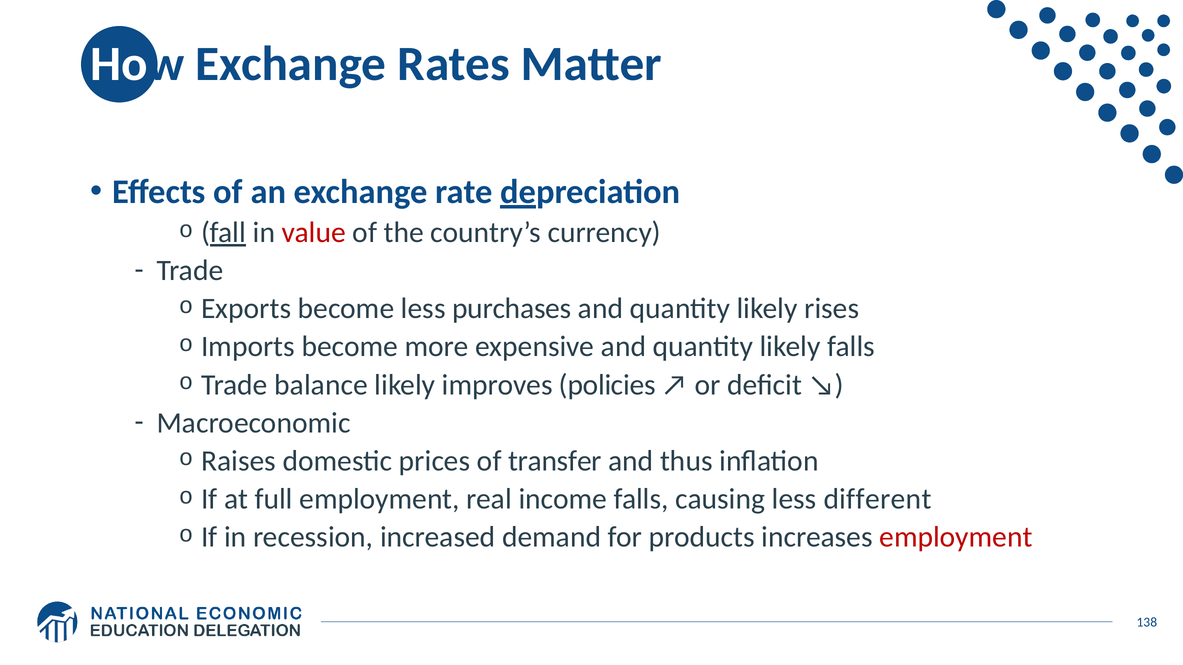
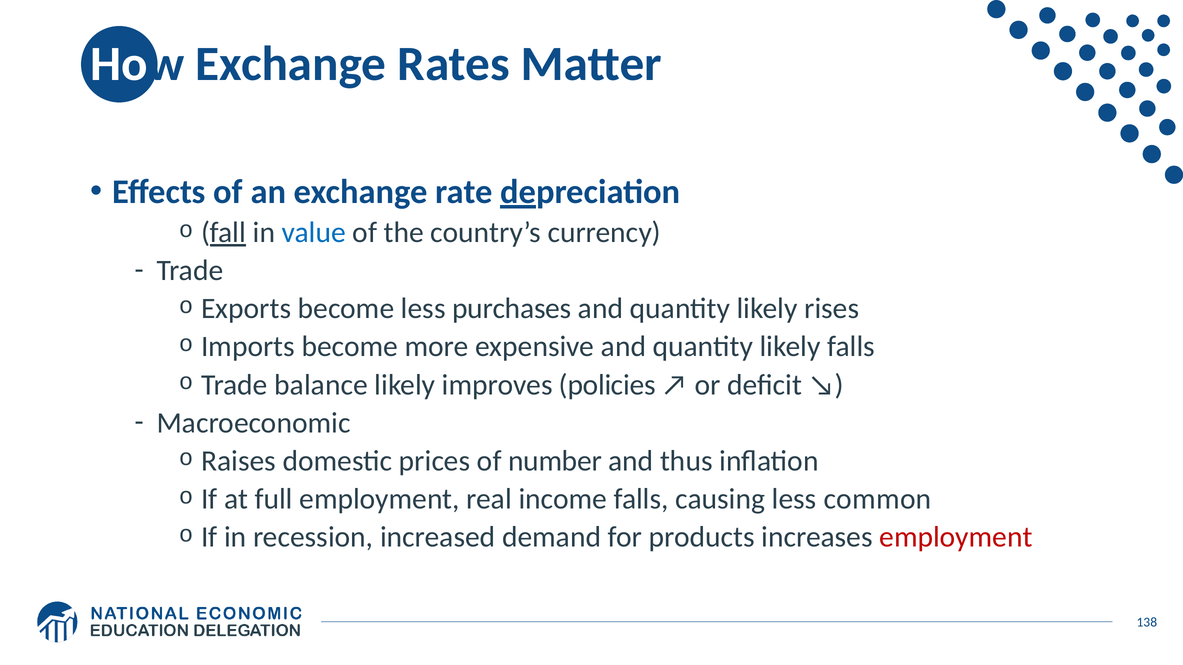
value colour: red -> blue
transfer: transfer -> number
different: different -> common
